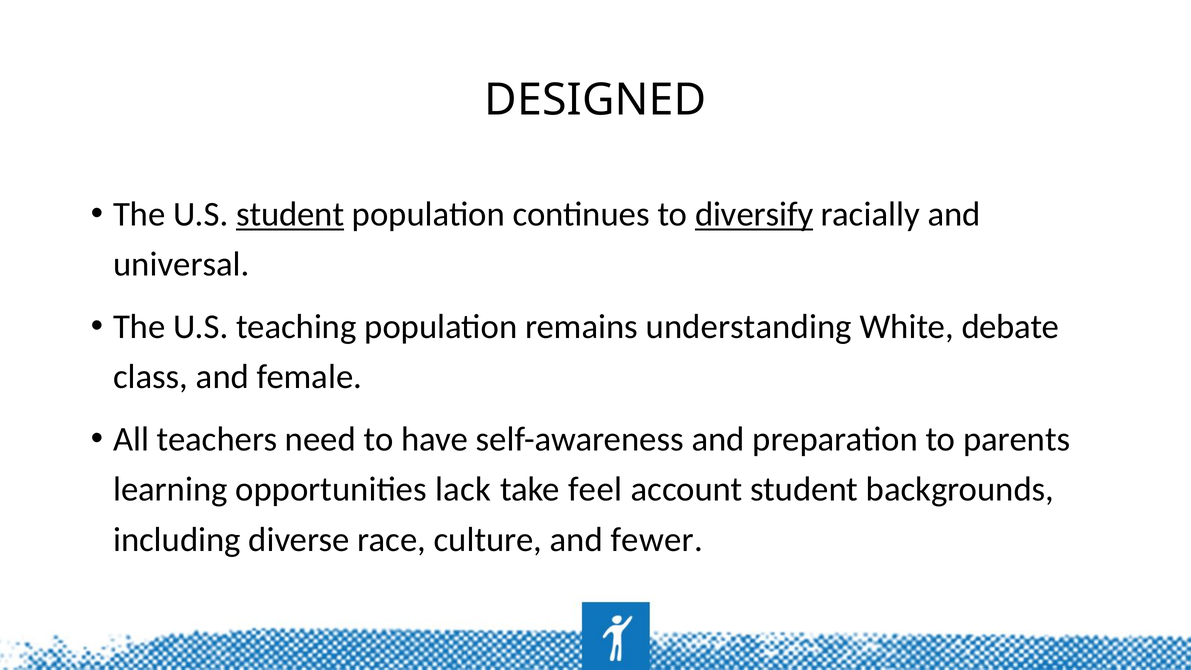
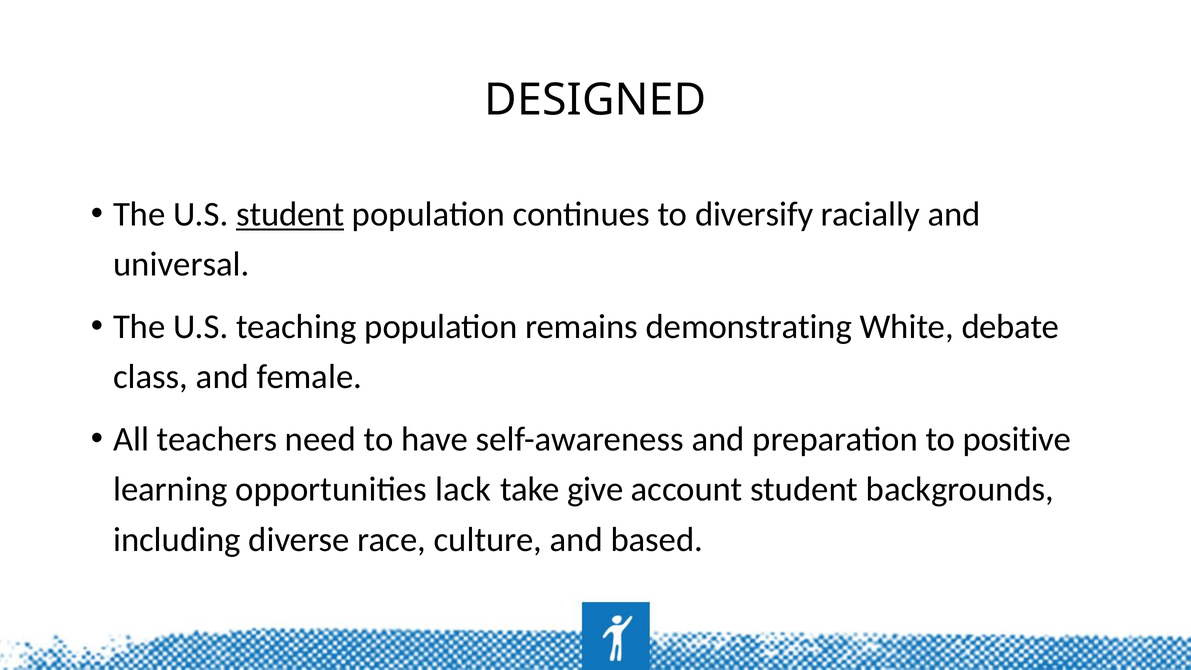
diversify underline: present -> none
understanding: understanding -> demonstrating
parents: parents -> positive
feel: feel -> give
fewer: fewer -> based
